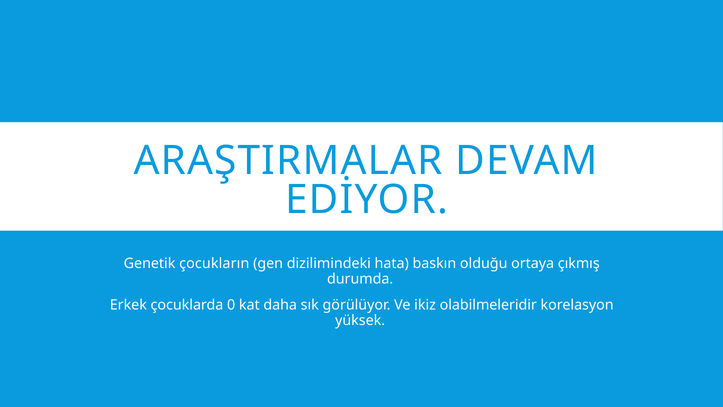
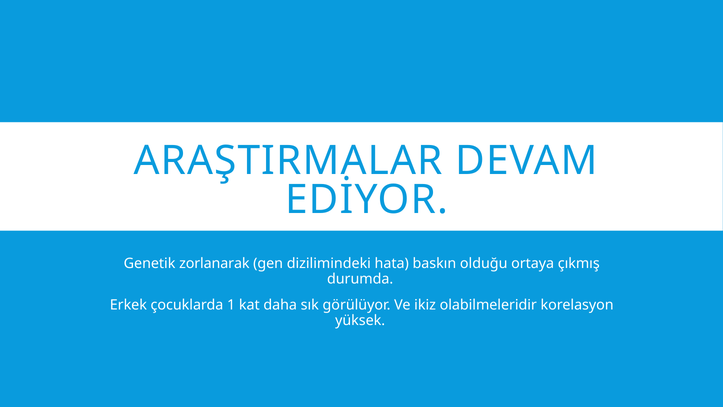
çocukların: çocukların -> zorlanarak
0: 0 -> 1
